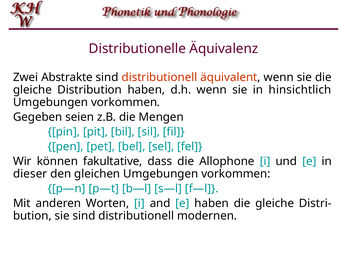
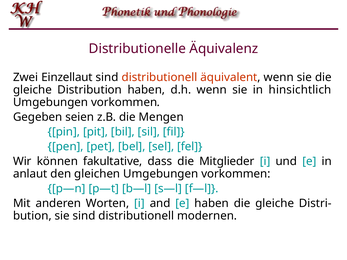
Abstrakte: Abstrakte -> Einzellaut
Allophone: Allophone -> Mitglieder
dieser: dieser -> anlaut
